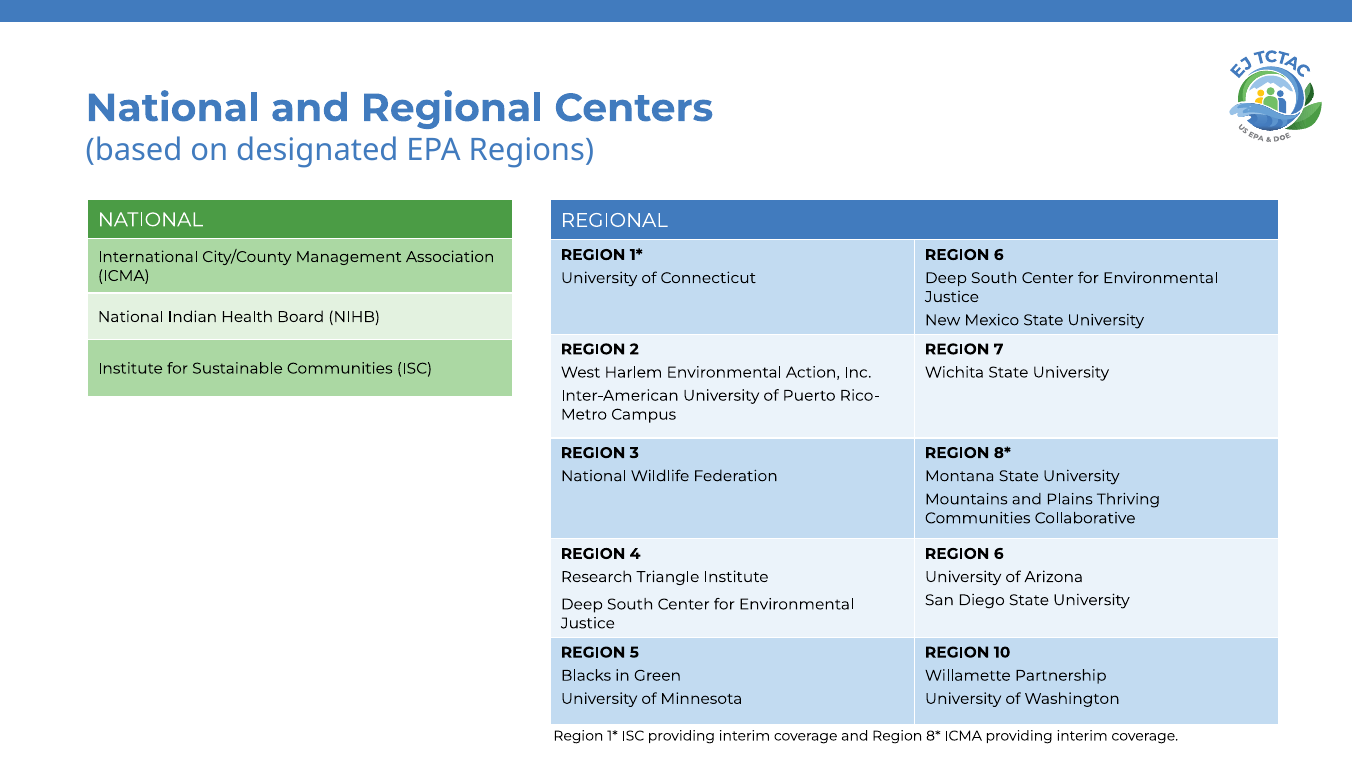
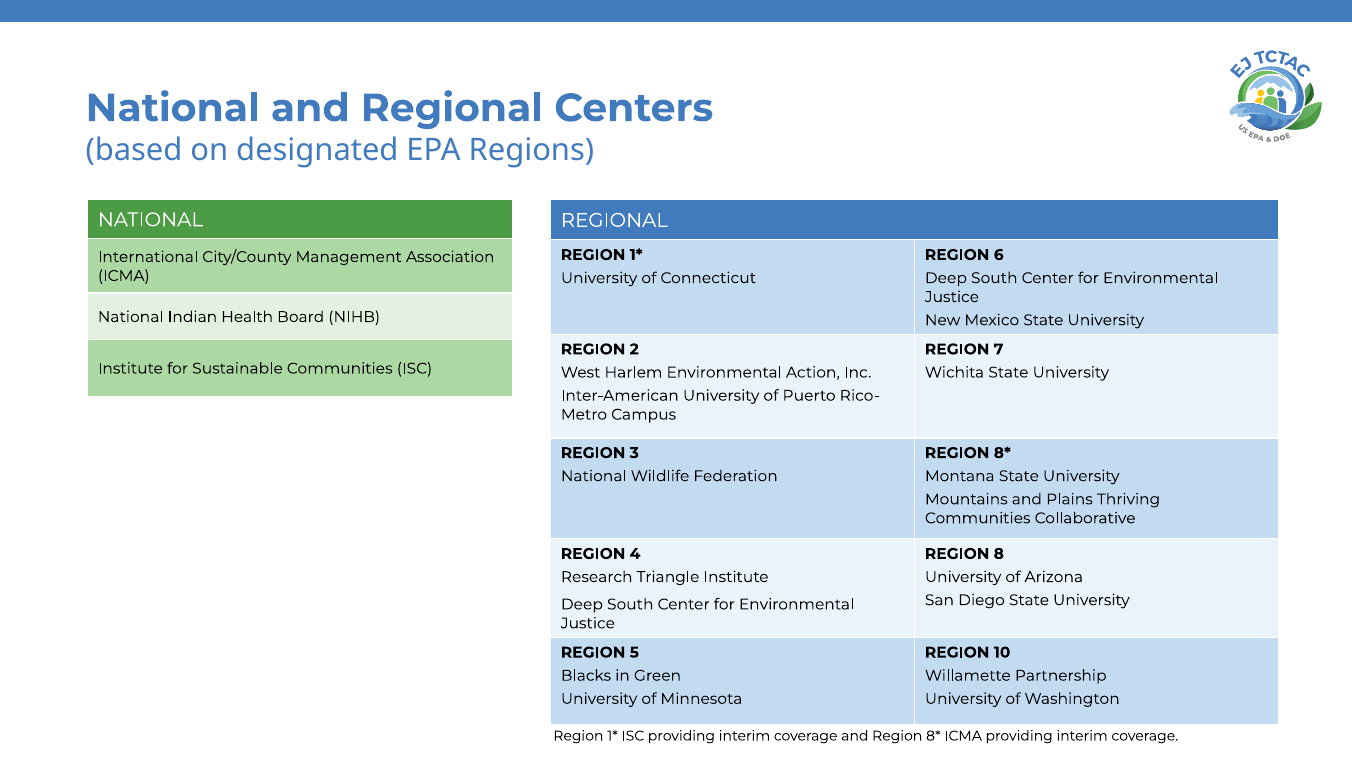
6 at (999, 553): 6 -> 8
